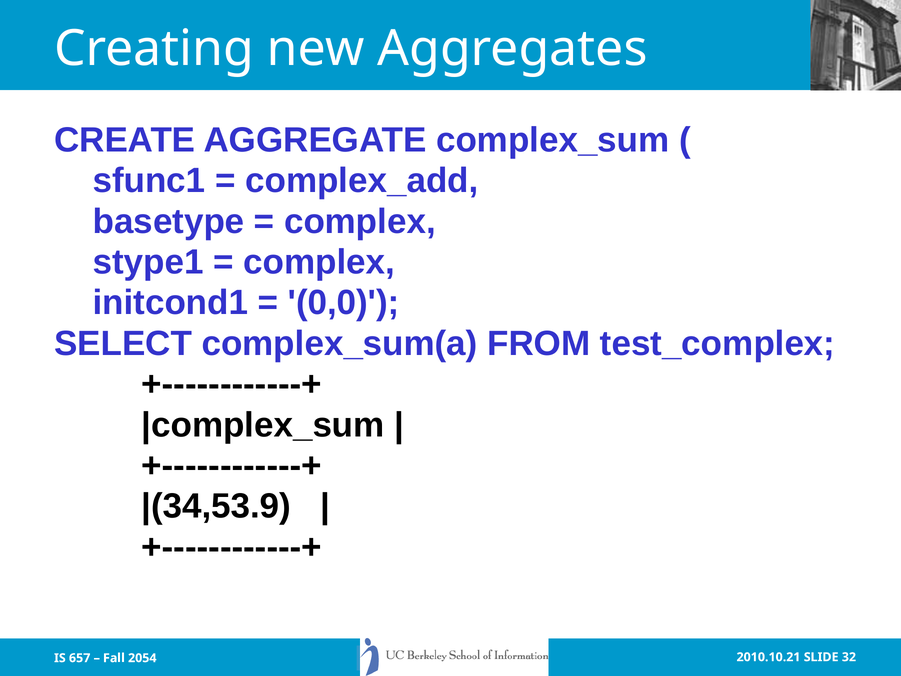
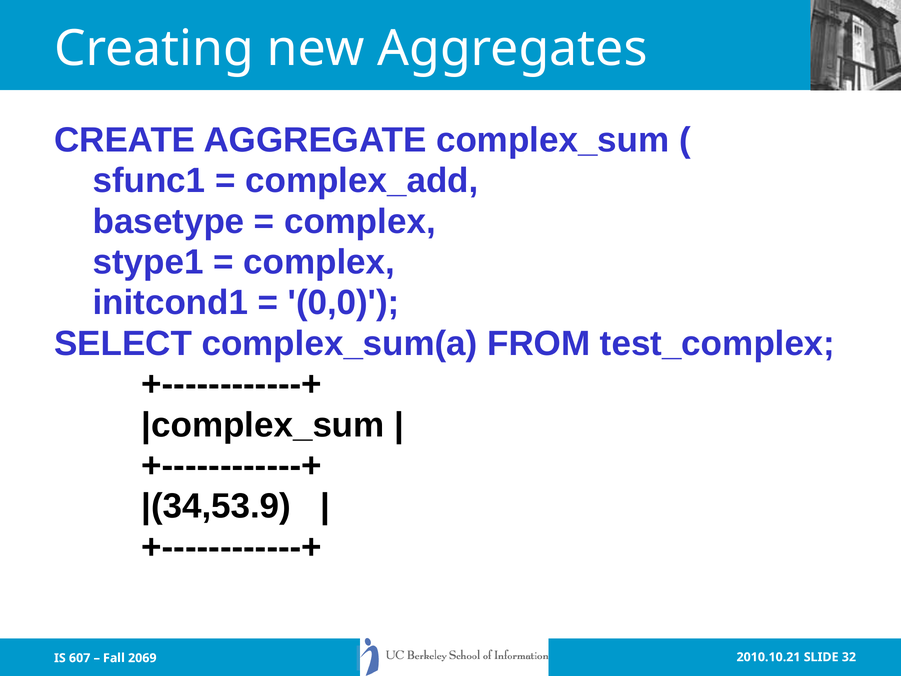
657: 657 -> 607
2054: 2054 -> 2069
